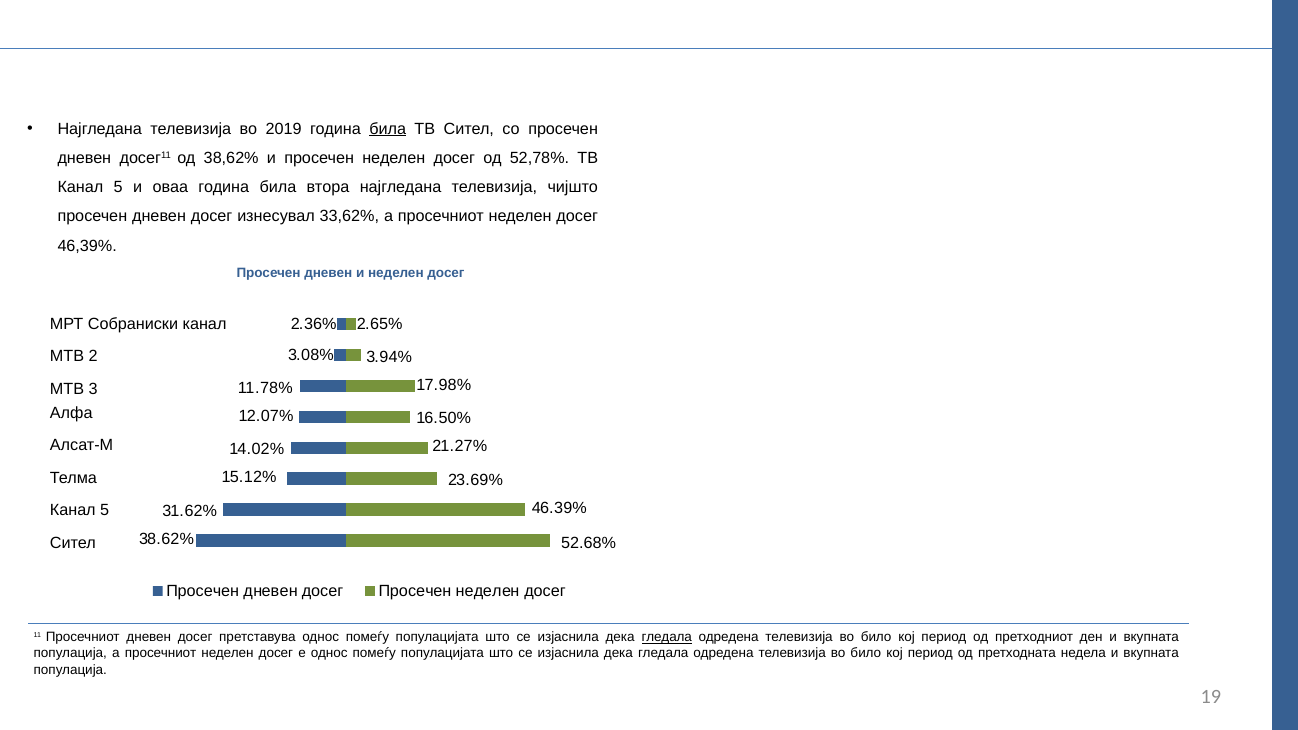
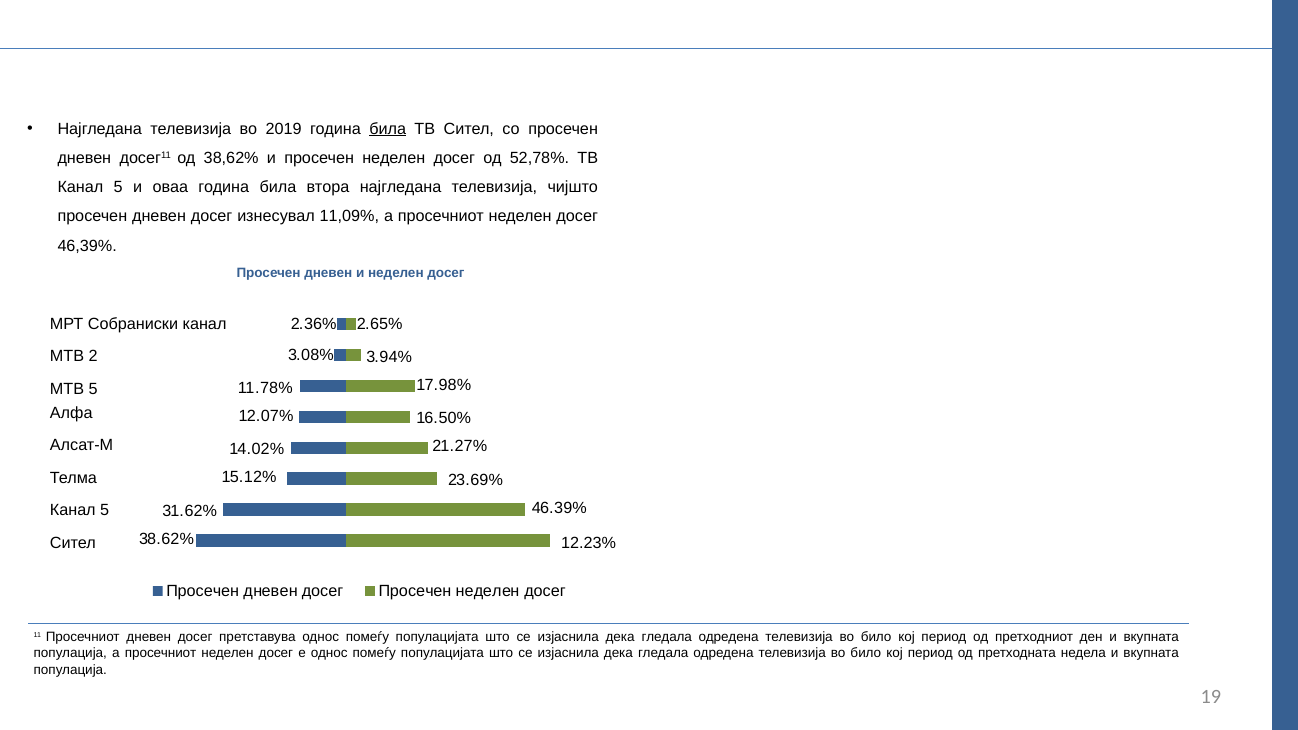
33,62%: 33,62% -> 11,09%
МТВ 3: 3 -> 5
52.68%: 52.68% -> 12.23%
гледала at (667, 637) underline: present -> none
